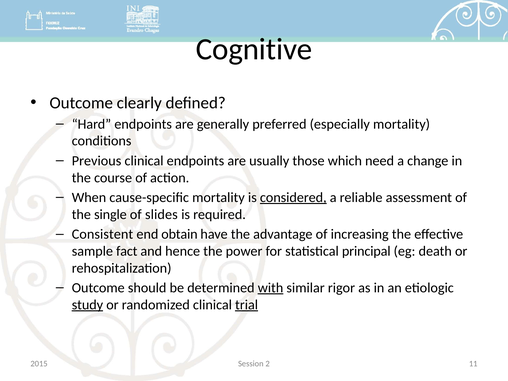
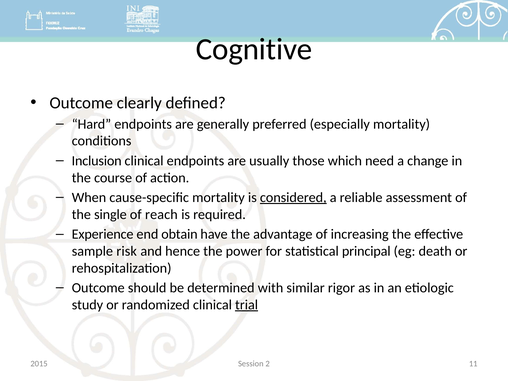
Previous: Previous -> Inclusion
slides: slides -> reach
Consistent: Consistent -> Experience
fact: fact -> risk
with underline: present -> none
study underline: present -> none
